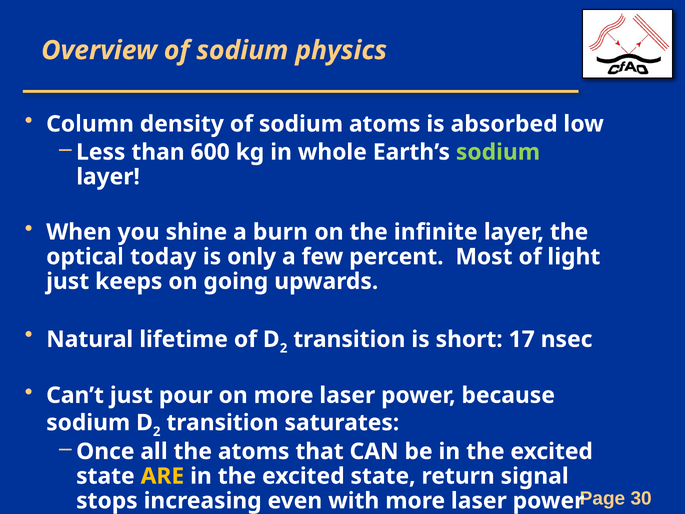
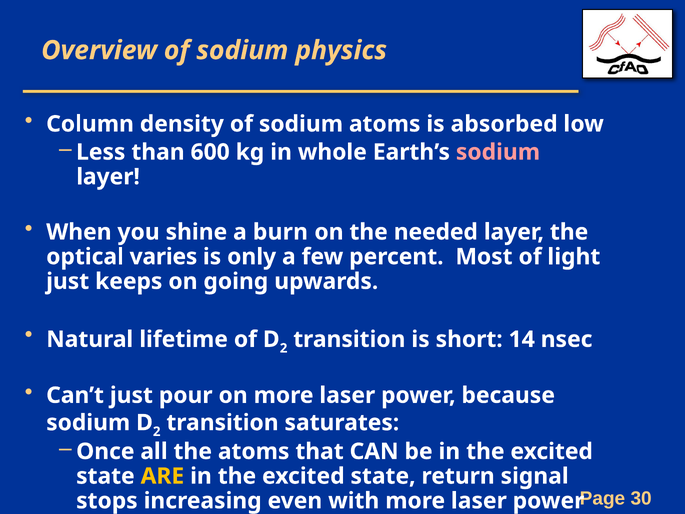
sodium at (498, 152) colour: light green -> pink
infinite: infinite -> needed
today: today -> varies
17: 17 -> 14
